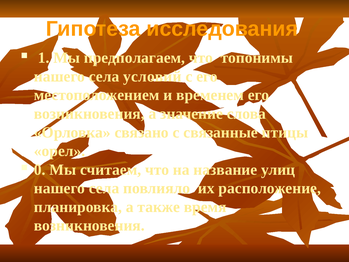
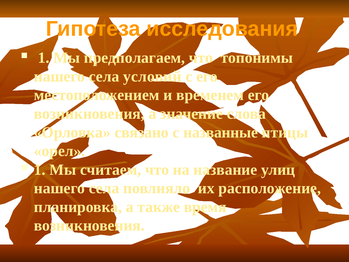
связанные: связанные -> названные
0 at (40, 169): 0 -> 1
